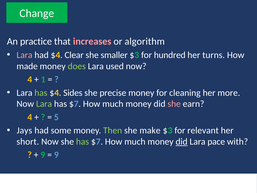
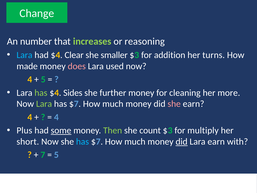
practice: practice -> number
increases colour: pink -> light green
algorithm: algorithm -> reasoning
Lara at (24, 55) colour: pink -> light blue
hundred: hundred -> addition
does colour: light green -> pink
1 at (43, 79): 1 -> 5
precise: precise -> further
5 at (56, 117): 5 -> 4
Jays: Jays -> Plus
some underline: none -> present
make: make -> count
relevant: relevant -> multiply
has at (82, 141) colour: light green -> light blue
Lara pace: pace -> earn
9 at (43, 155): 9 -> 7
9 at (56, 155): 9 -> 5
